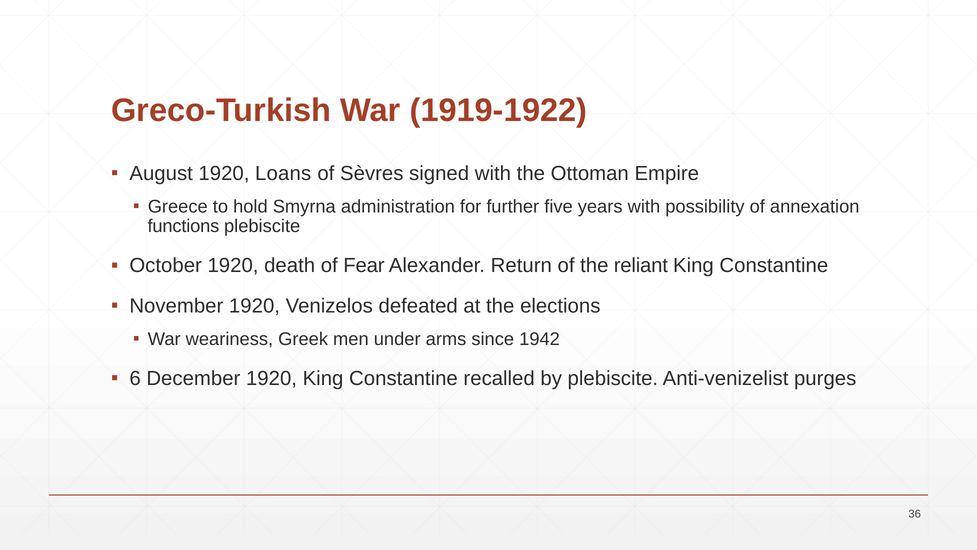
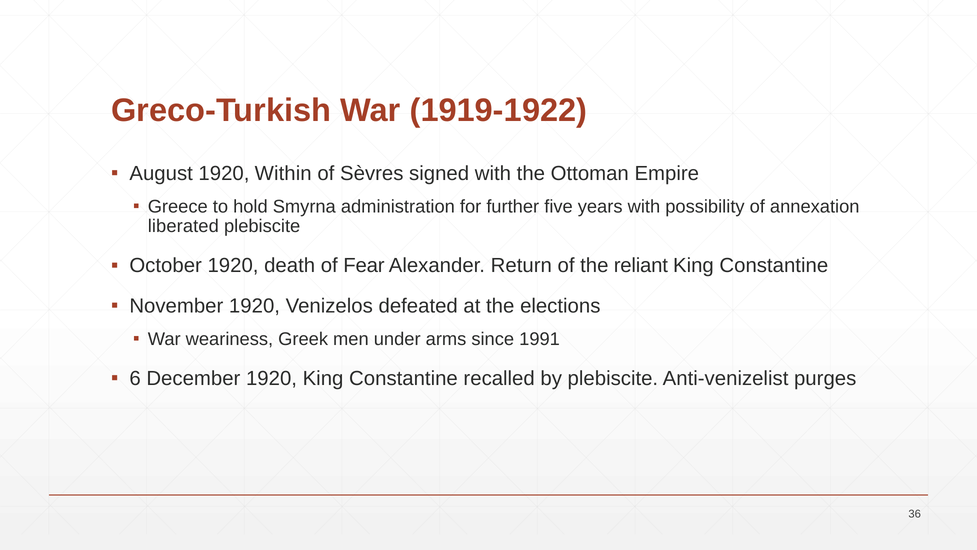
Loans: Loans -> Within
functions: functions -> liberated
1942: 1942 -> 1991
